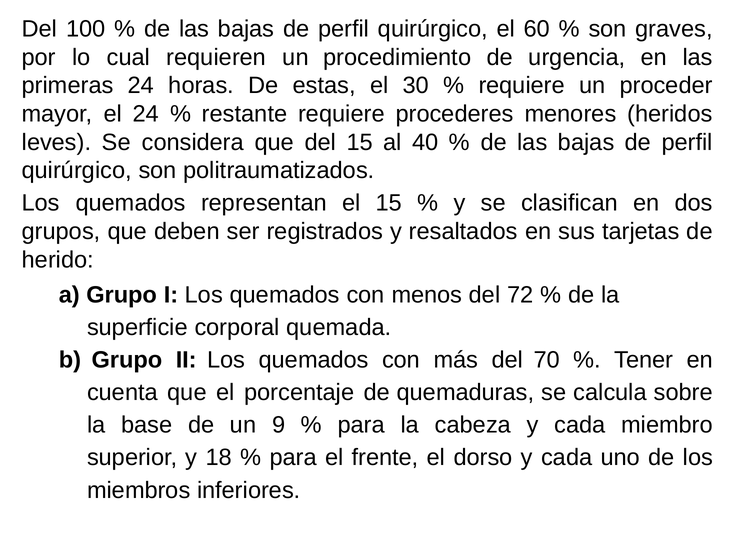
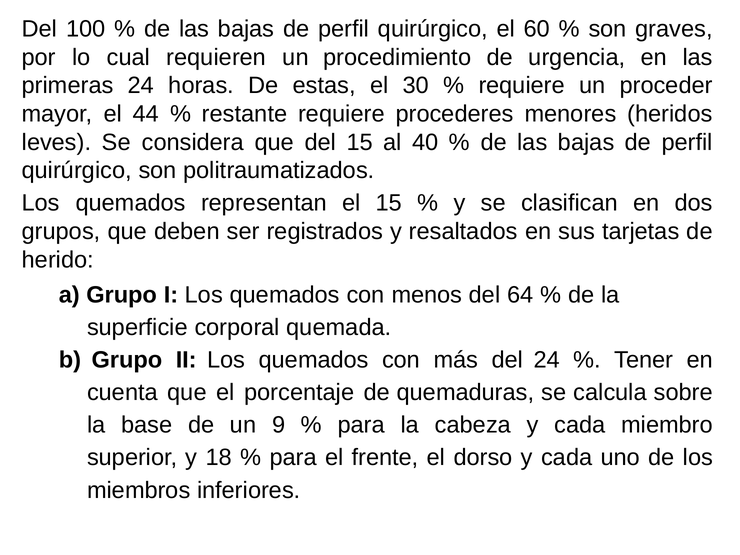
el 24: 24 -> 44
72: 72 -> 64
del 70: 70 -> 24
